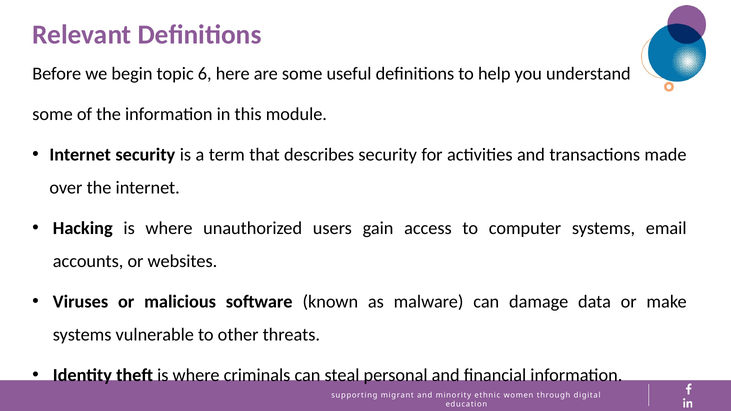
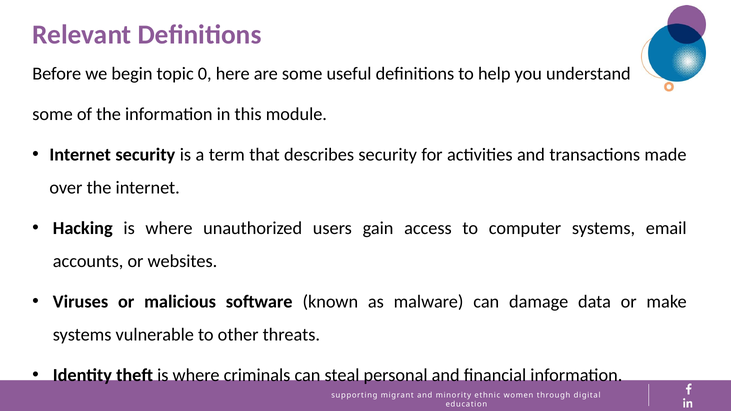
6: 6 -> 0
